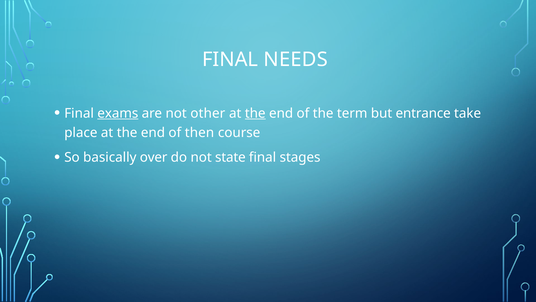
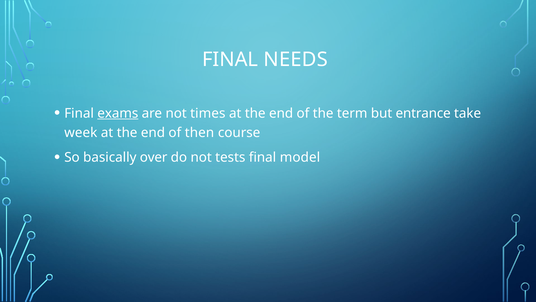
other: other -> times
the at (255, 113) underline: present -> none
place: place -> week
state: state -> tests
stages: stages -> model
